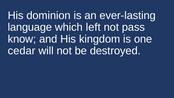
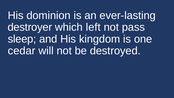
language: language -> destroyer
know: know -> sleep
